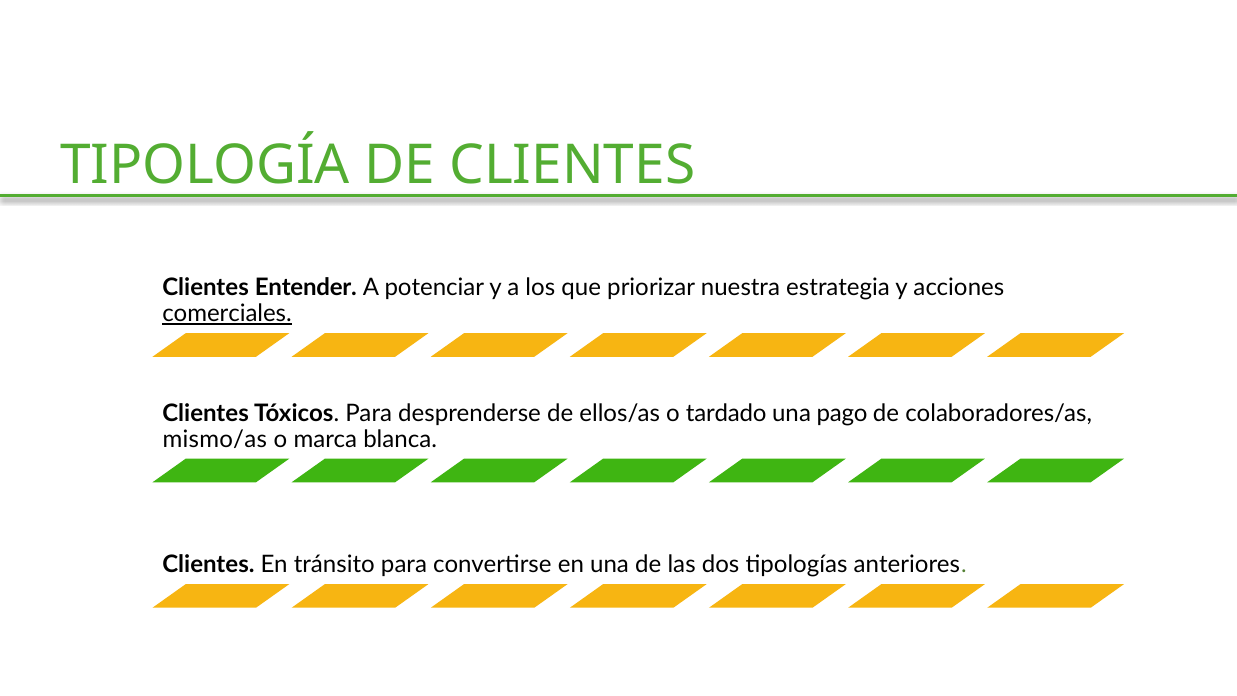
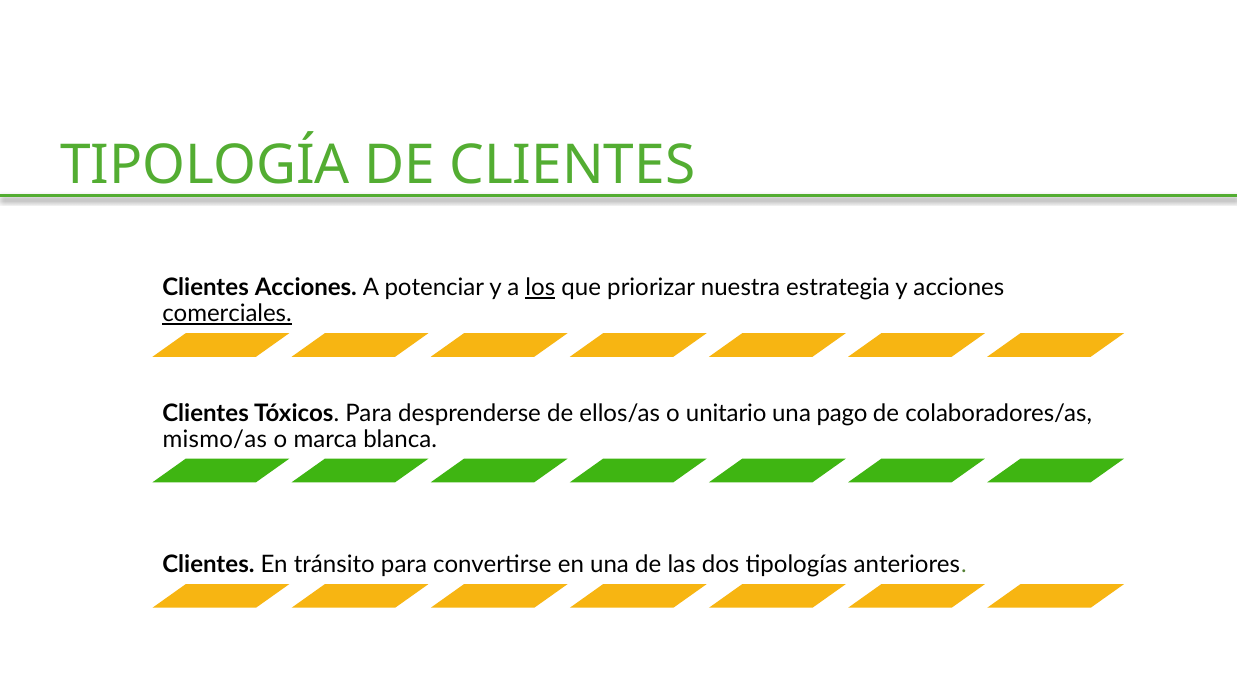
Clientes Entender: Entender -> Acciones
los underline: none -> present
tardado: tardado -> unitario
